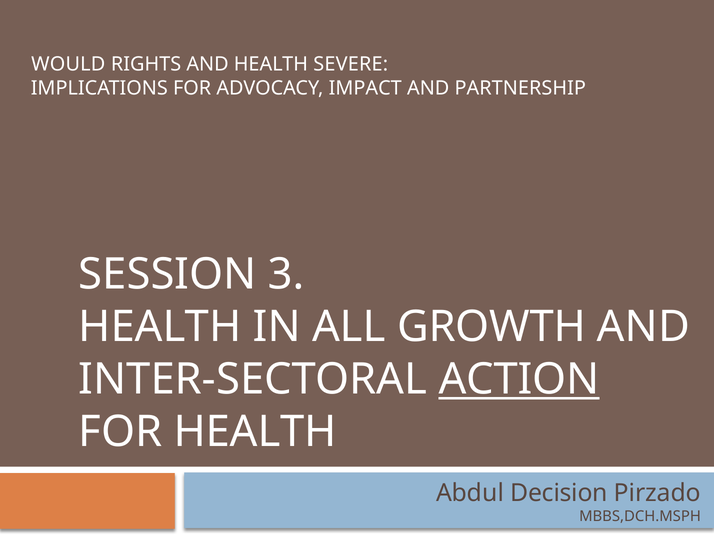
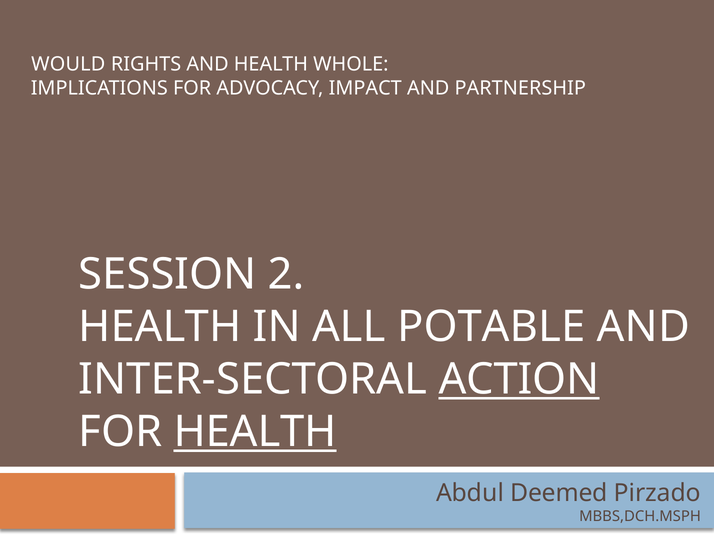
SEVERE: SEVERE -> WHOLE
3: 3 -> 2
GROWTH: GROWTH -> POTABLE
HEALTH at (255, 431) underline: none -> present
Decision: Decision -> Deemed
